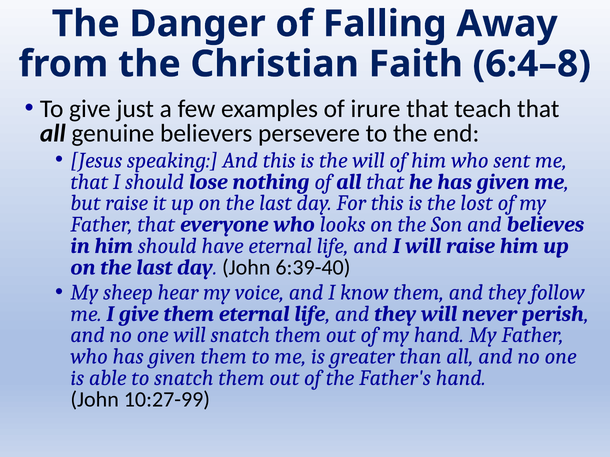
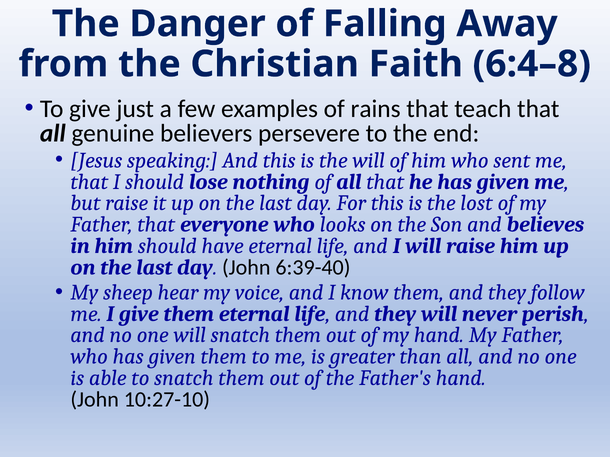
irure: irure -> rains
10:27-99: 10:27-99 -> 10:27-10
